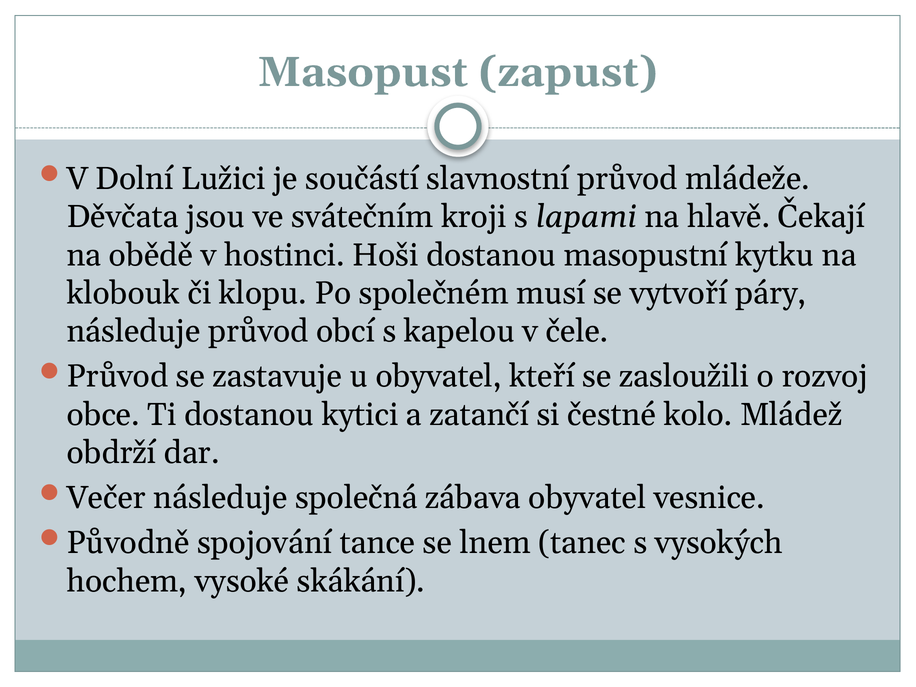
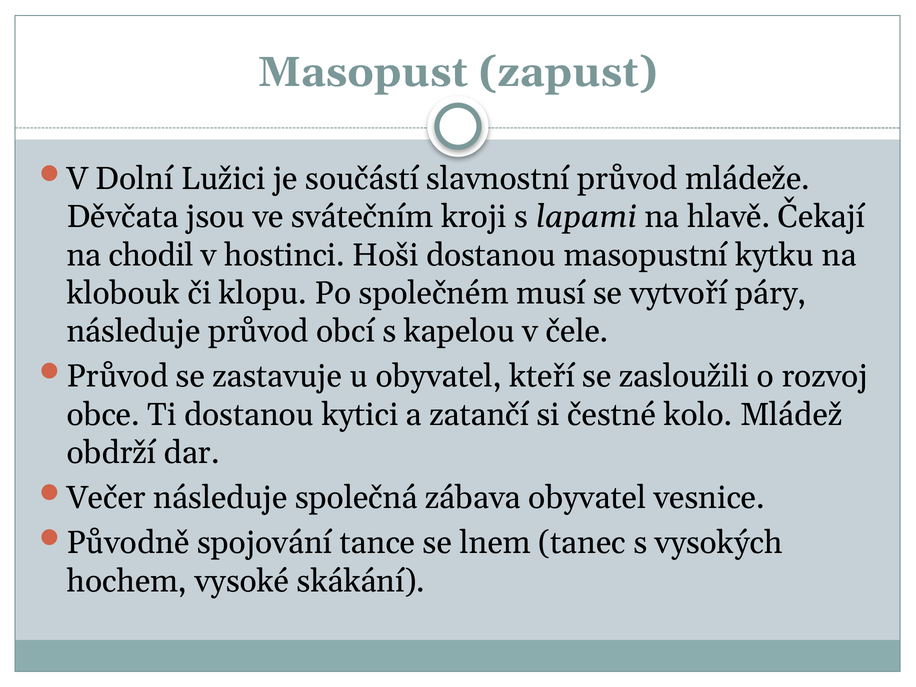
obědě: obědě -> chodil
